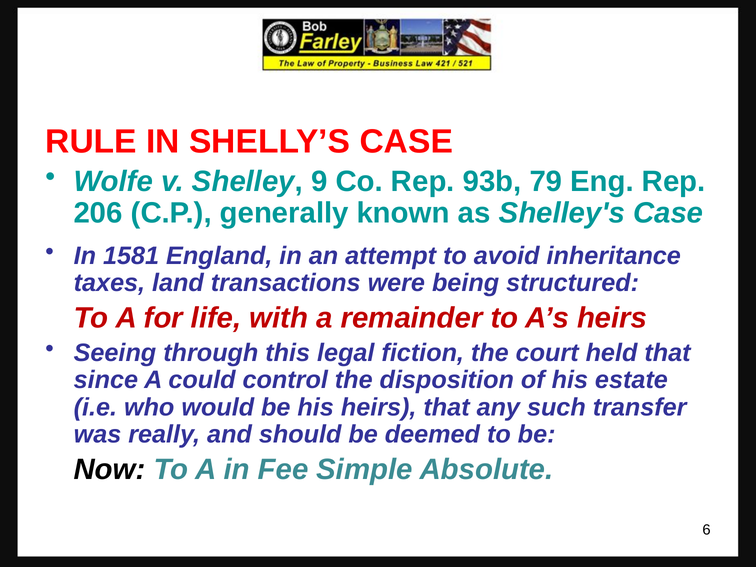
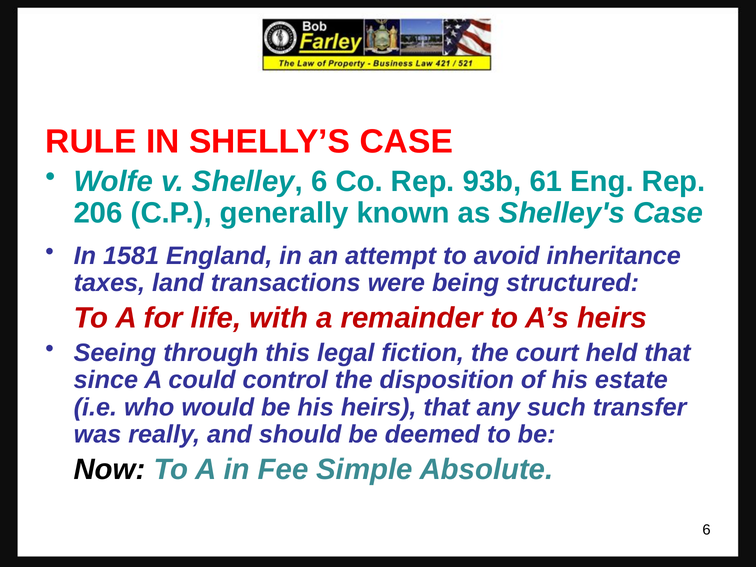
Shelley 9: 9 -> 6
79: 79 -> 61
